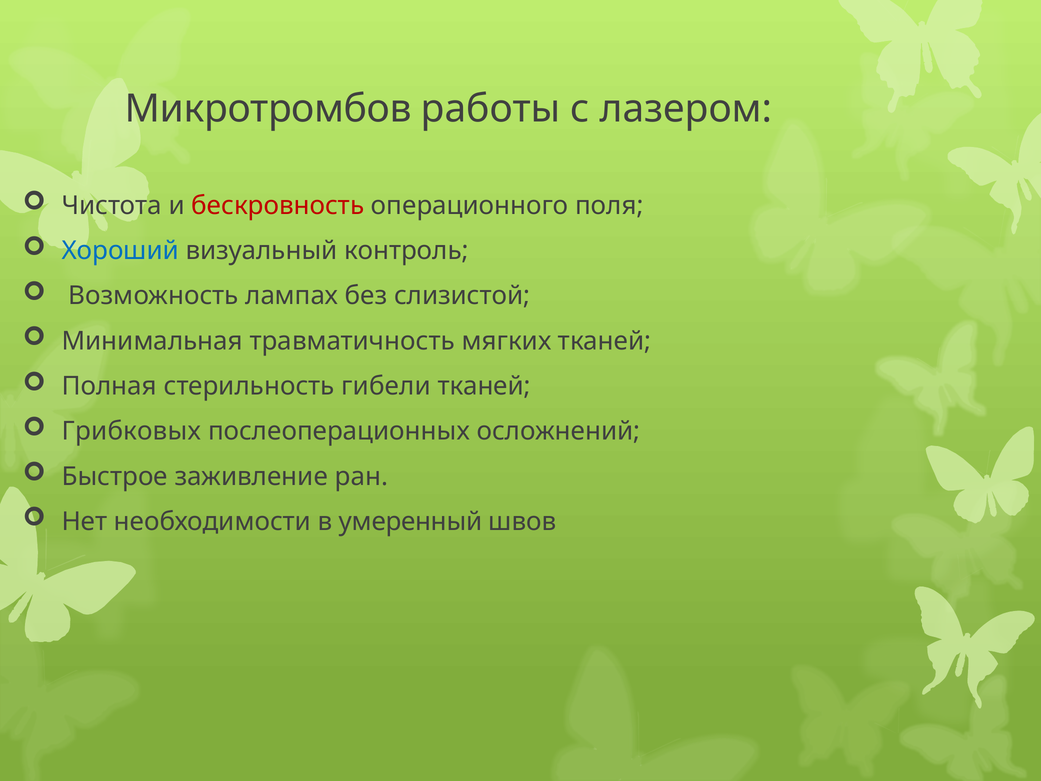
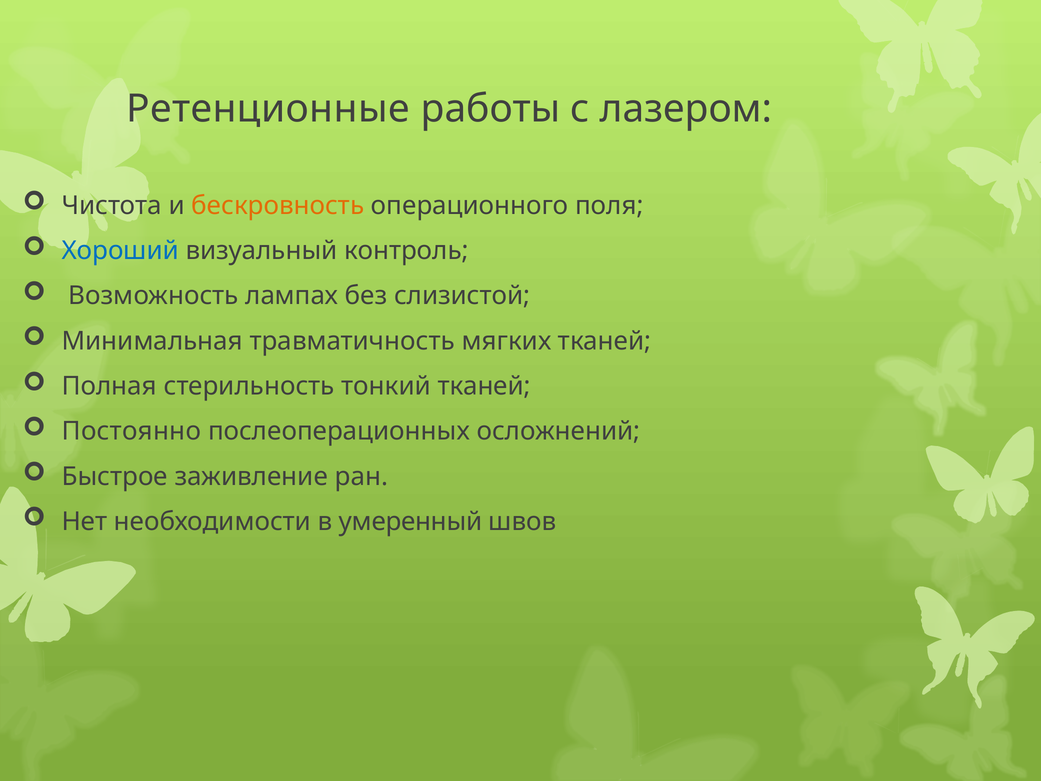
Микротромбов: Микротромбов -> Ретенционные
бескровность colour: red -> orange
гибели: гибели -> тонкий
Грибковых: Грибковых -> Постоянно
